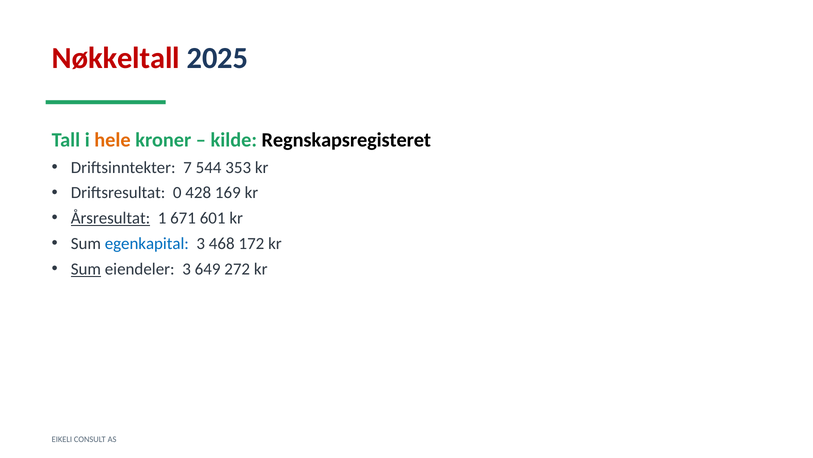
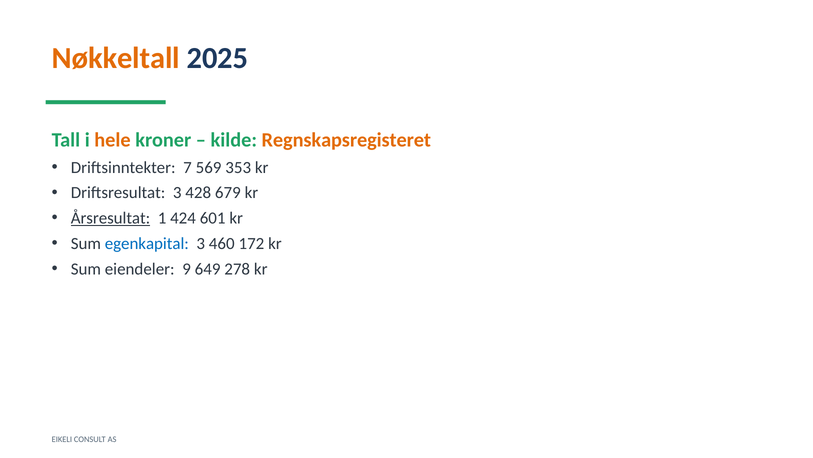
Nøkkeltall colour: red -> orange
Regnskapsregisteret colour: black -> orange
544: 544 -> 569
Driftsresultat 0: 0 -> 3
169: 169 -> 679
671: 671 -> 424
468: 468 -> 460
Sum at (86, 269) underline: present -> none
eiendeler 3: 3 -> 9
272: 272 -> 278
